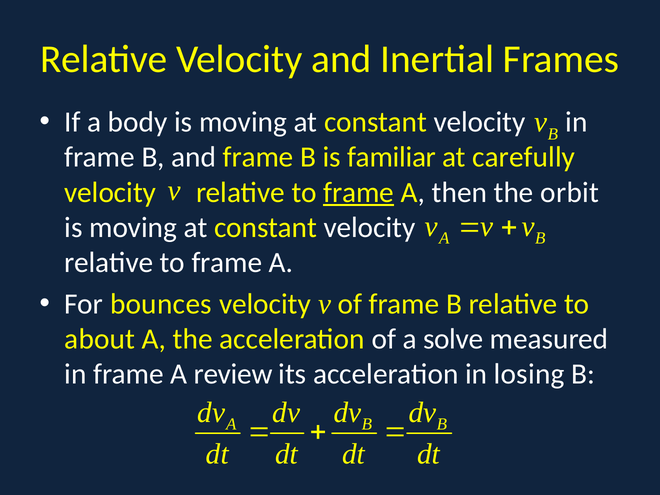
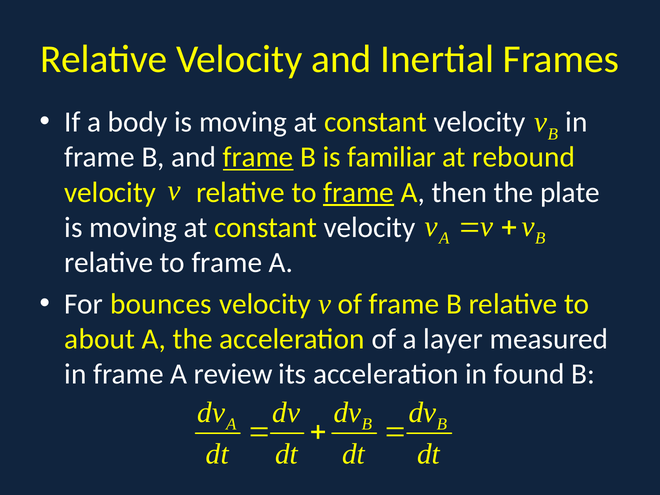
frame at (258, 157) underline: none -> present
carefully: carefully -> rebound
orbit: orbit -> plate
solve: solve -> layer
losing: losing -> found
